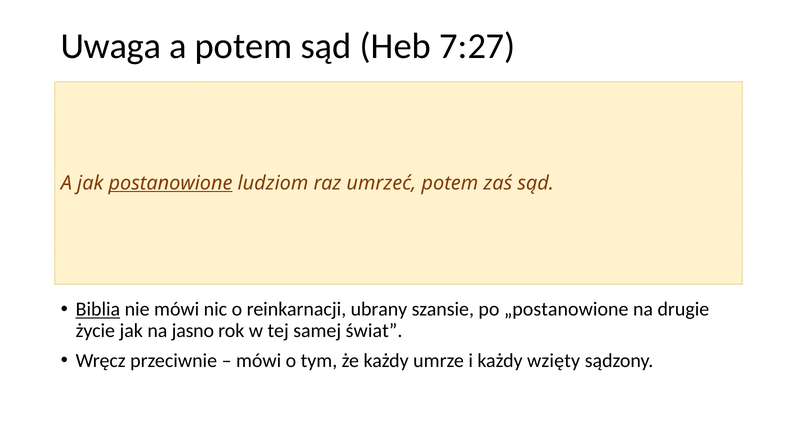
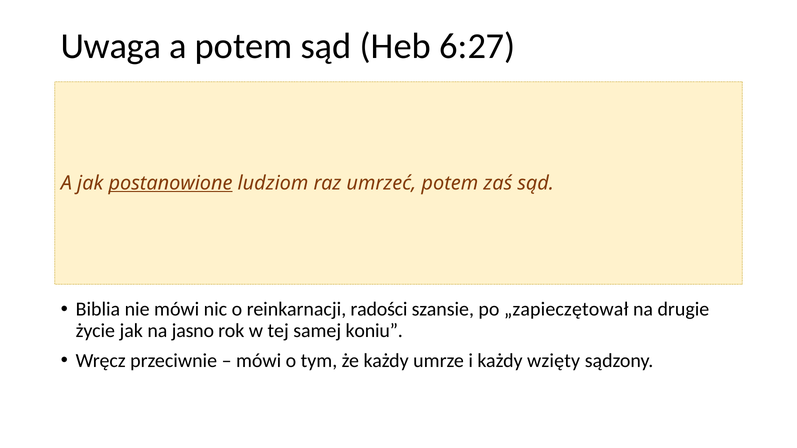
7:27: 7:27 -> 6:27
Biblia underline: present -> none
ubrany: ubrany -> radości
„postanowione: „postanowione -> „zapieczętował
świat: świat -> koniu
